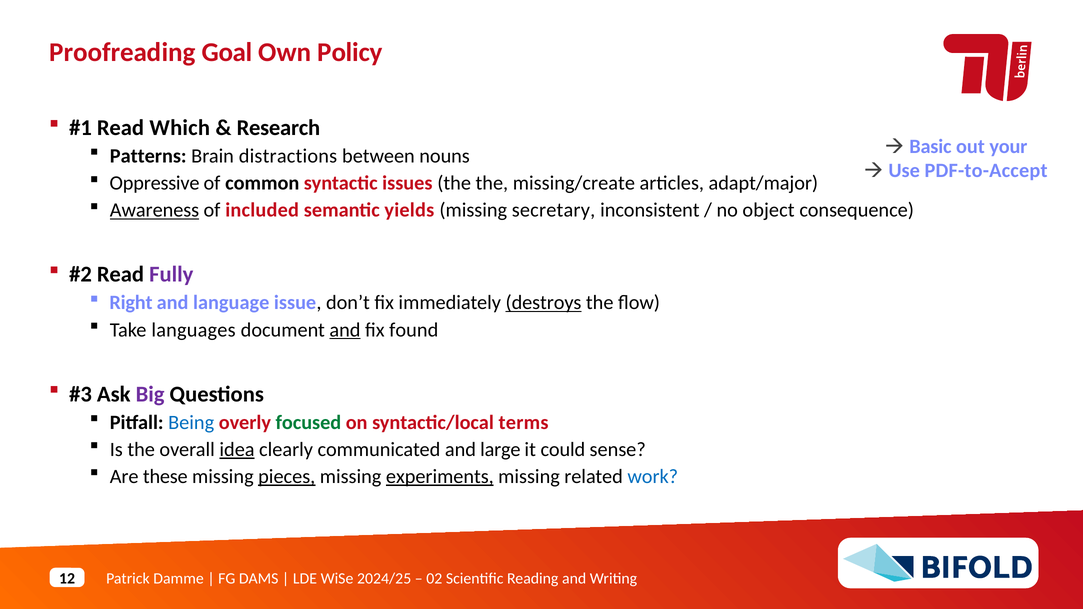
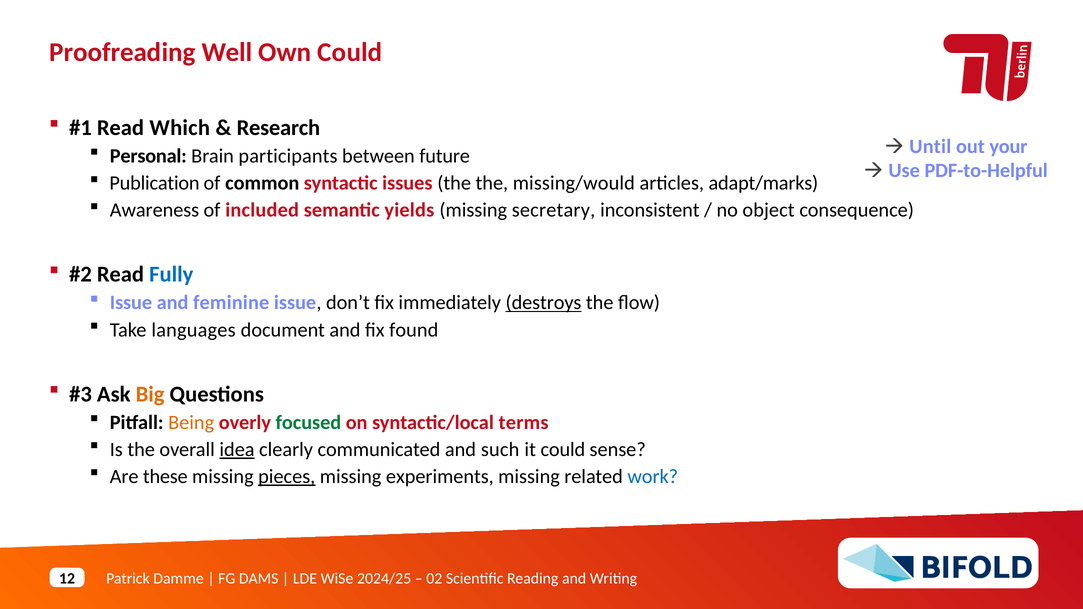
Goal: Goal -> Well
Own Policy: Policy -> Could
Basic: Basic -> Until
Patterns: Patterns -> Personal
distractions: distractions -> participants
nouns: nouns -> future
PDF-to-Accept: PDF-to-Accept -> PDF-to-Helpful
Oppressive: Oppressive -> Publication
missing/create: missing/create -> missing/would
adapt/major: adapt/major -> adapt/marks
Awareness underline: present -> none
Fully colour: purple -> blue
Right at (131, 303): Right -> Issue
language: language -> feminine
and at (345, 330) underline: present -> none
Big colour: purple -> orange
Being colour: blue -> orange
large: large -> such
experiments underline: present -> none
